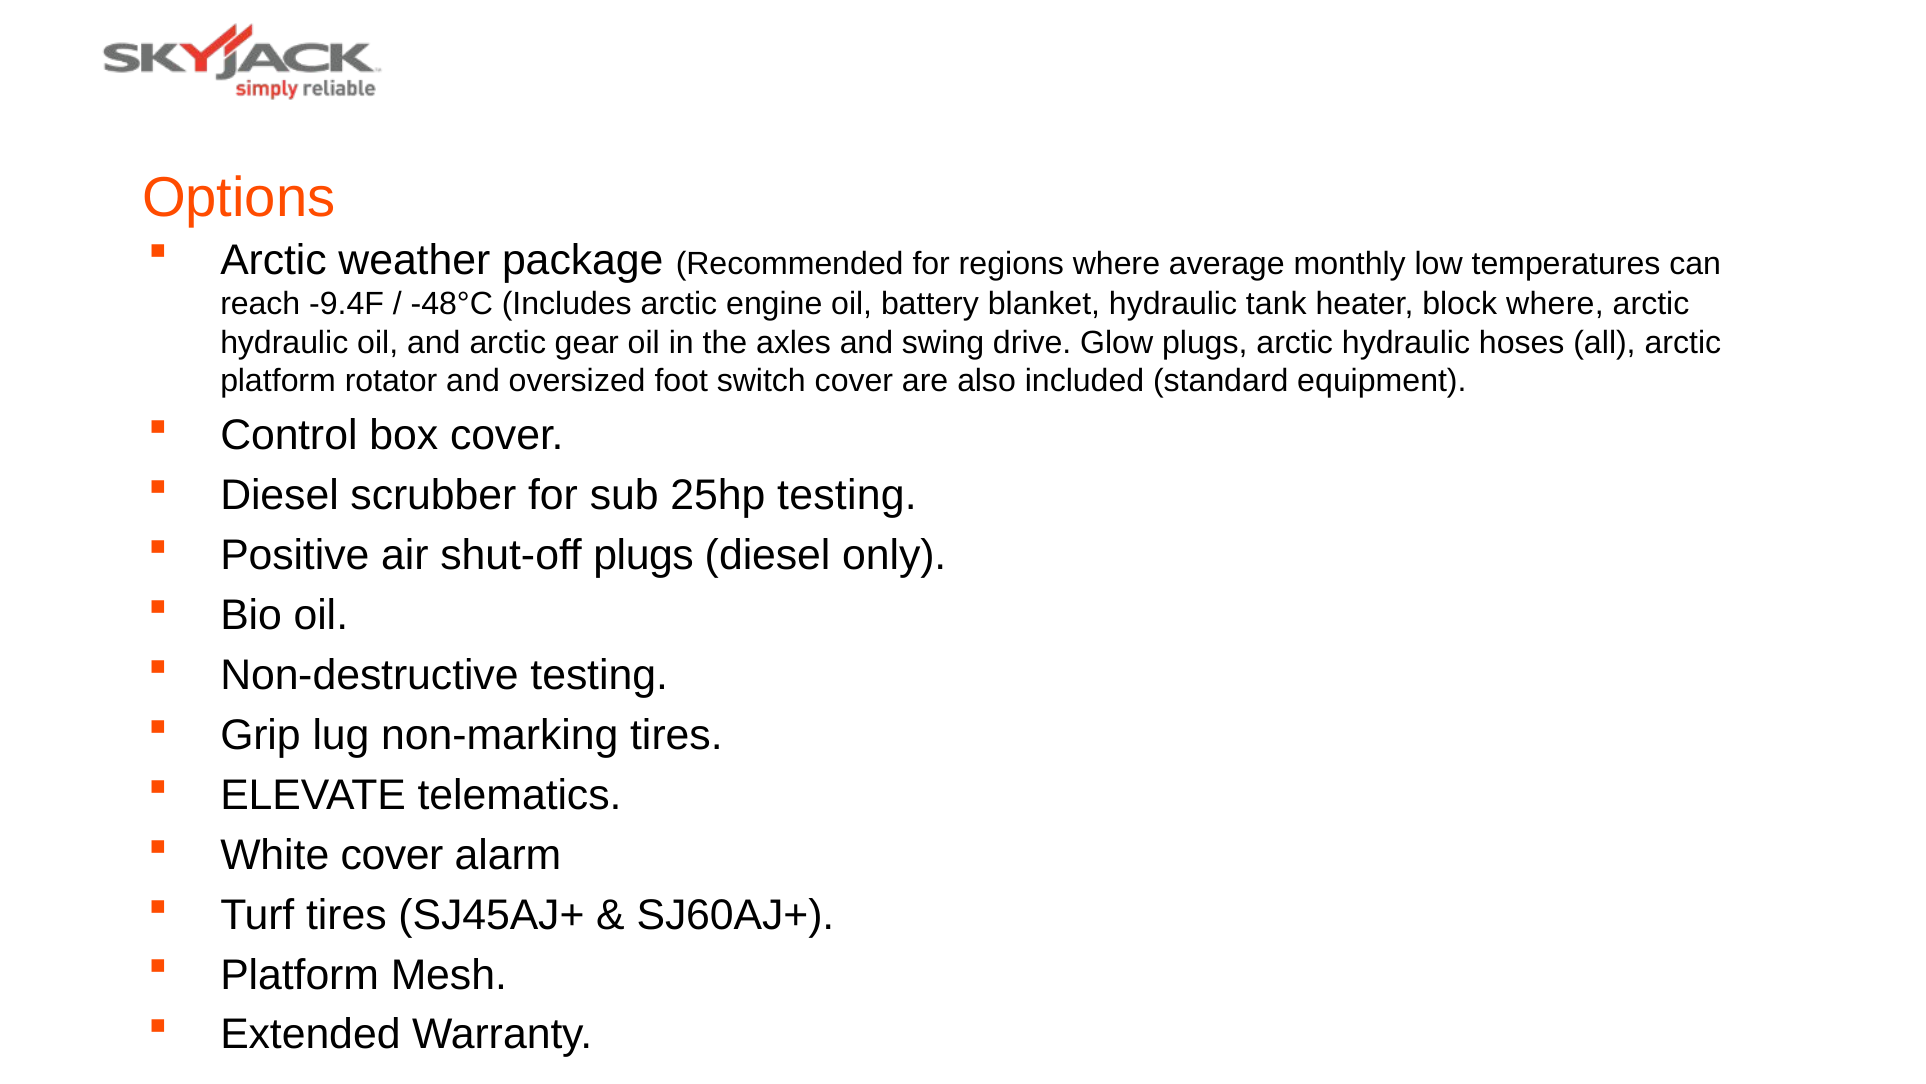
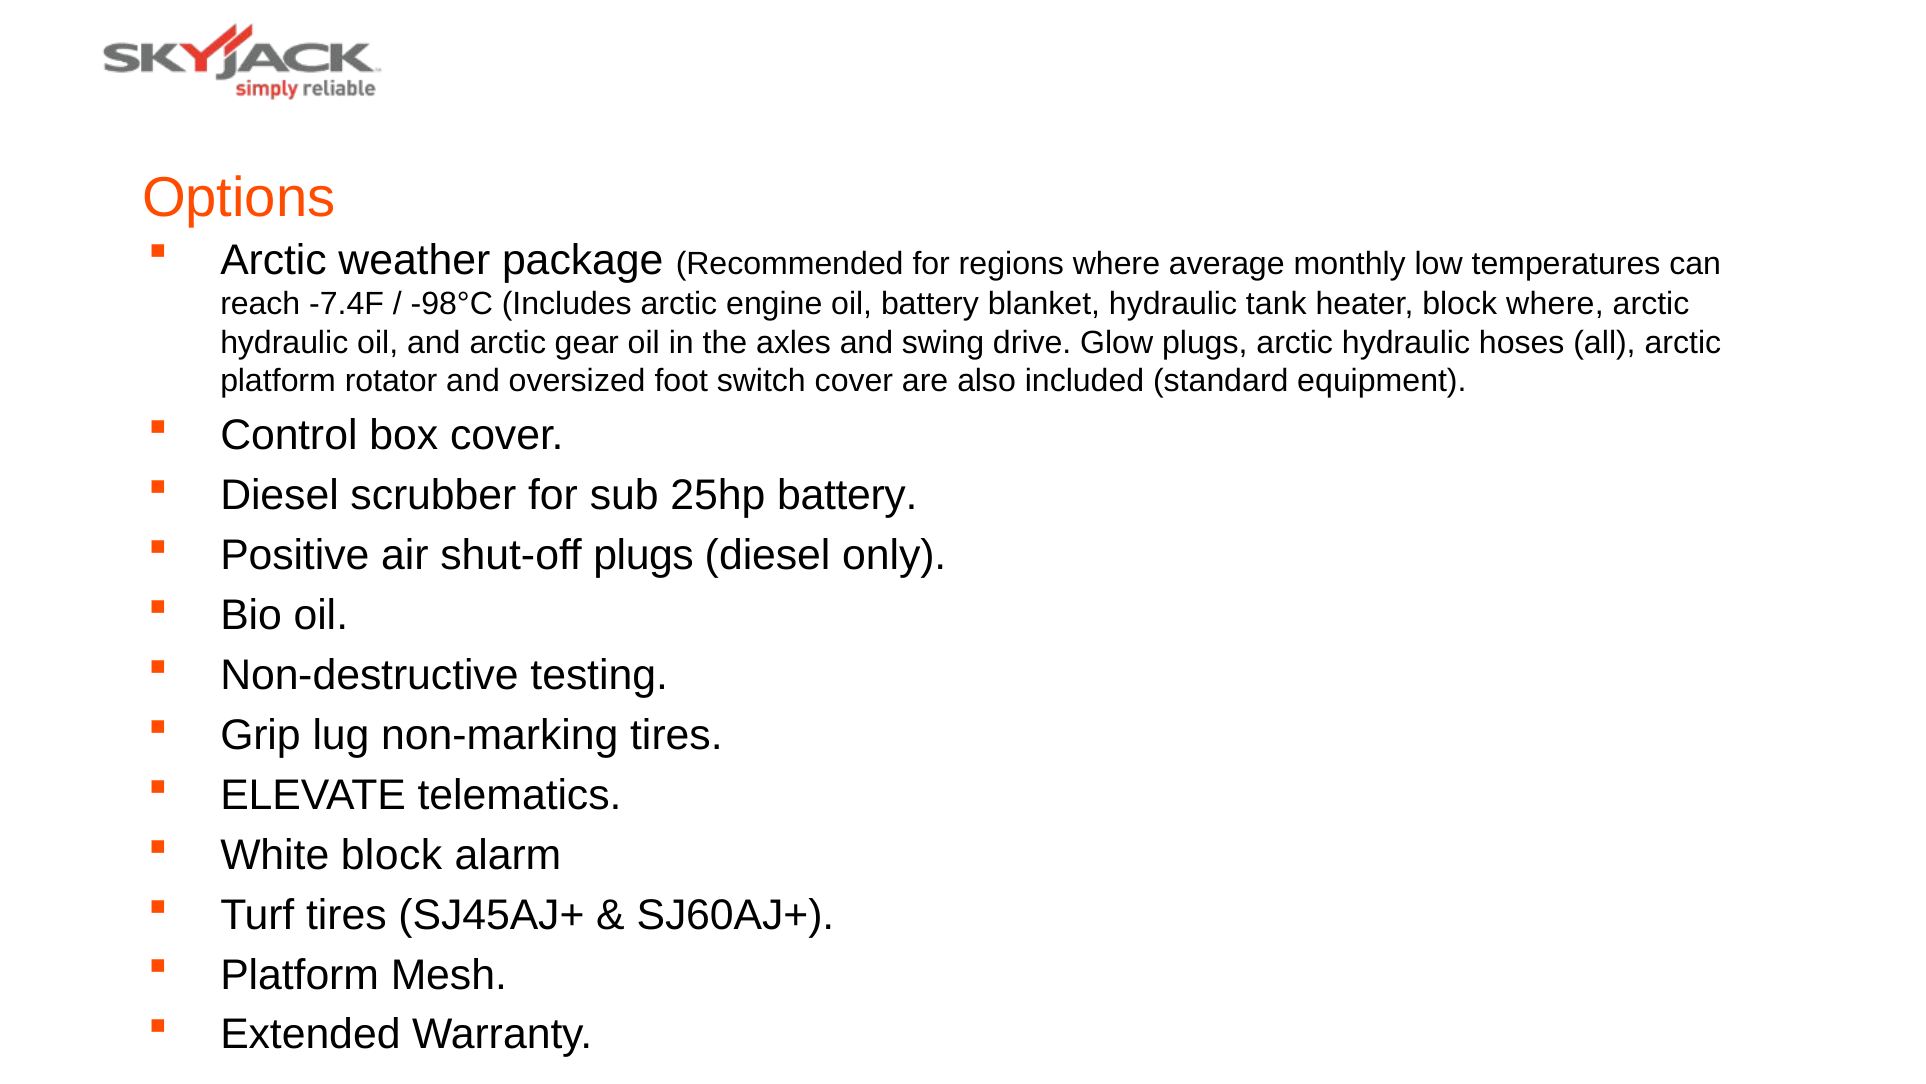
-9.4F: -9.4F -> -7.4F
-48°C: -48°C -> -98°C
25hp testing: testing -> battery
White cover: cover -> block
